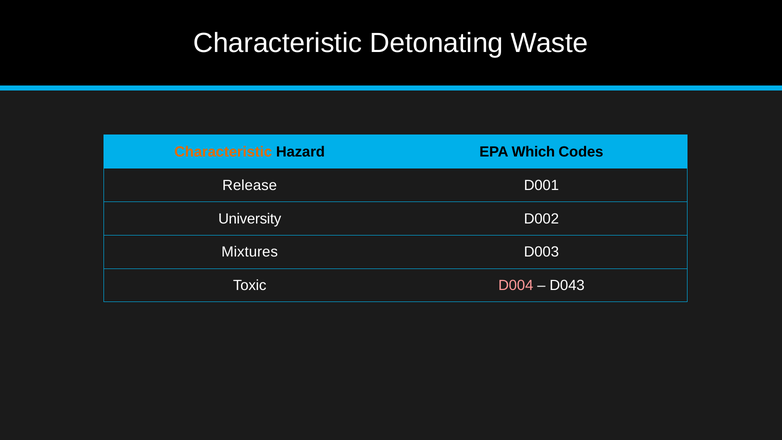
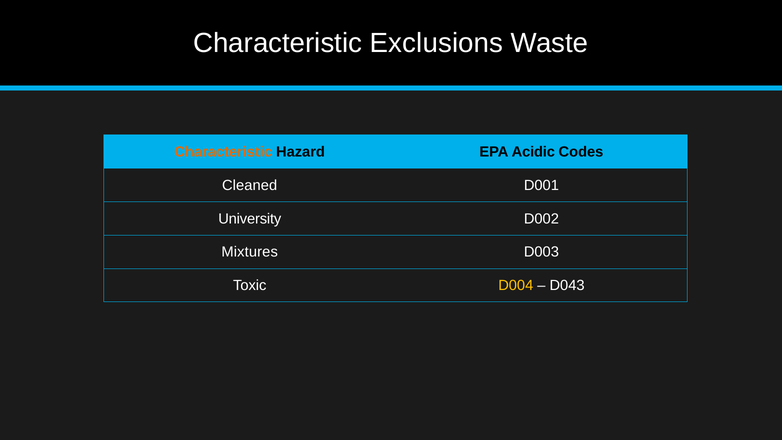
Detonating: Detonating -> Exclusions
Which: Which -> Acidic
Release: Release -> Cleaned
D004 colour: pink -> yellow
